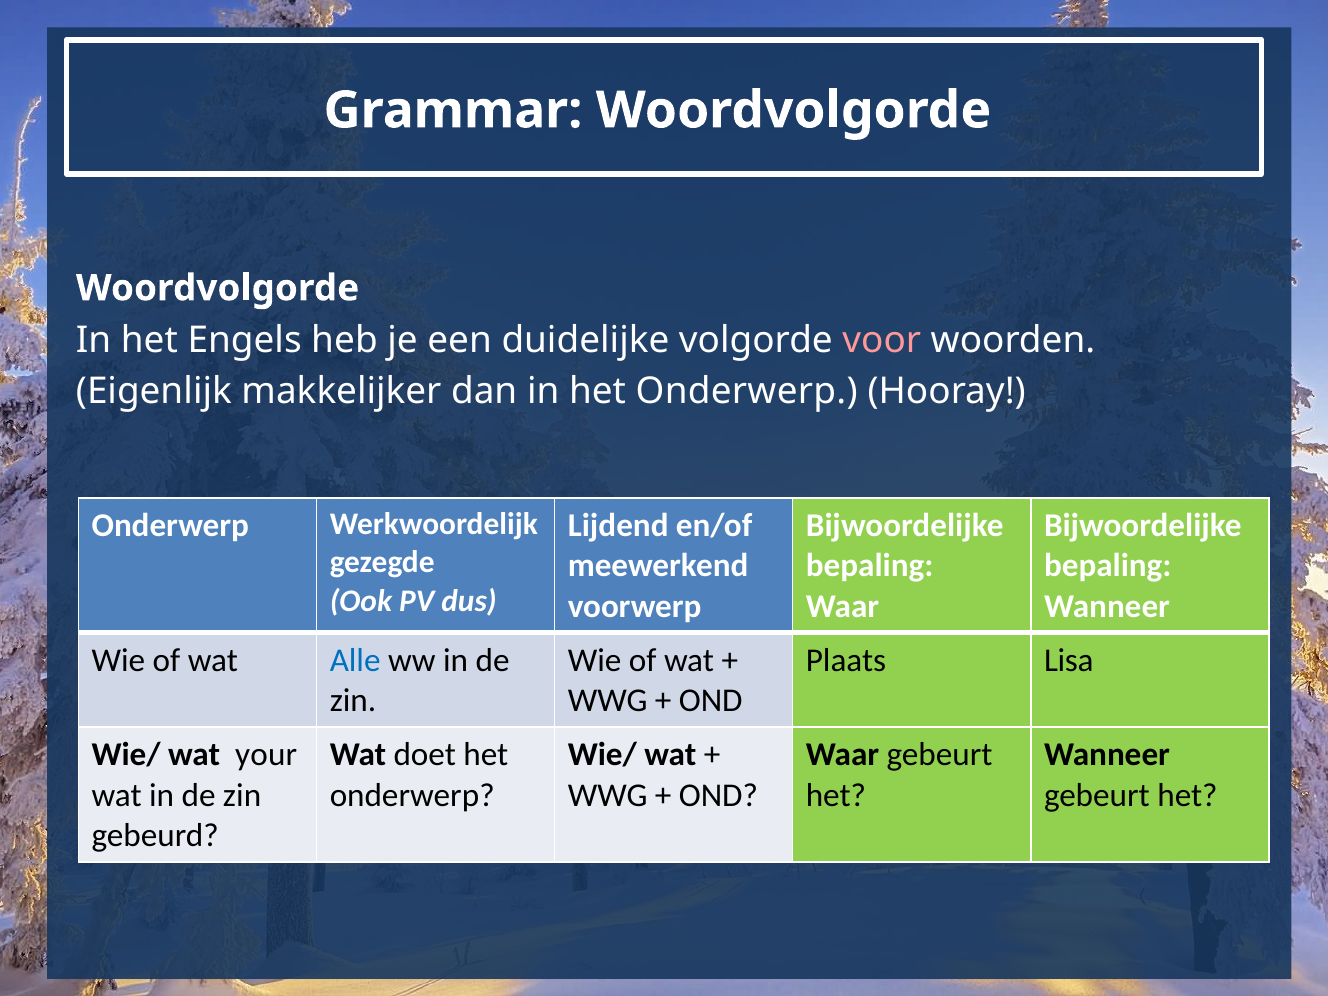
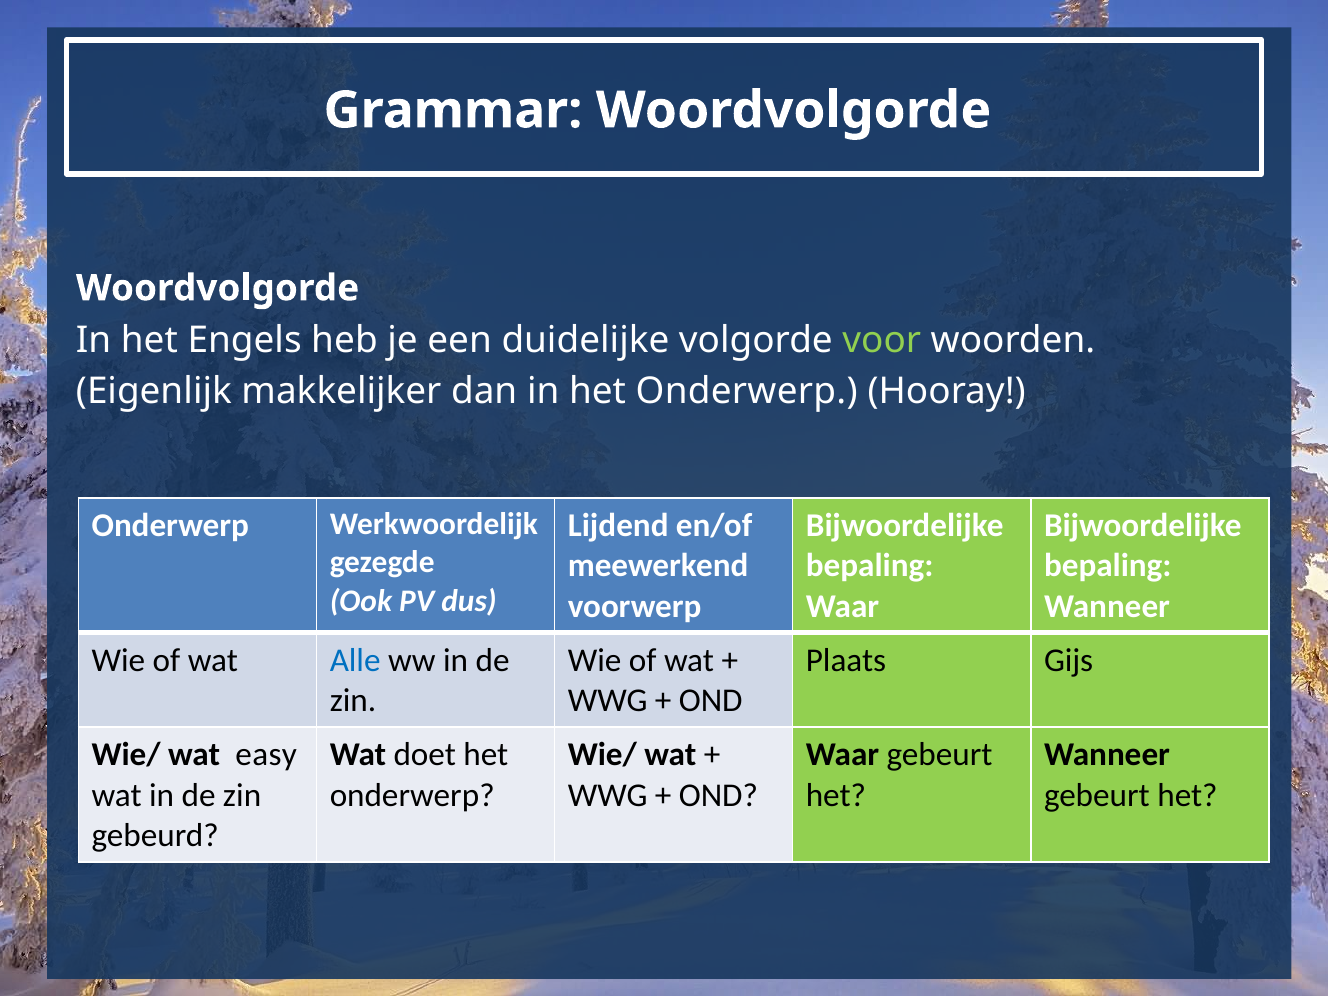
voor colour: pink -> light green
Lisa: Lisa -> Gijs
your: your -> easy
